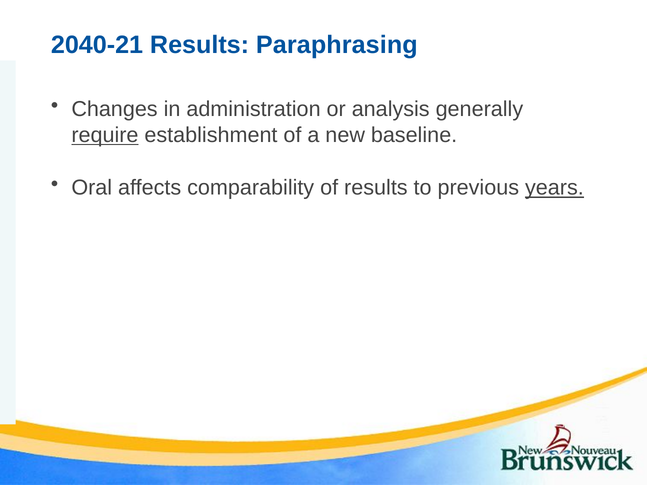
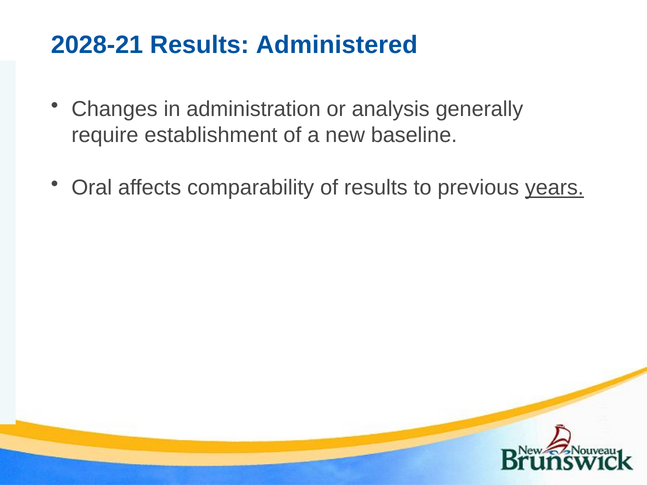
2040-21: 2040-21 -> 2028-21
Paraphrasing: Paraphrasing -> Administered
require underline: present -> none
